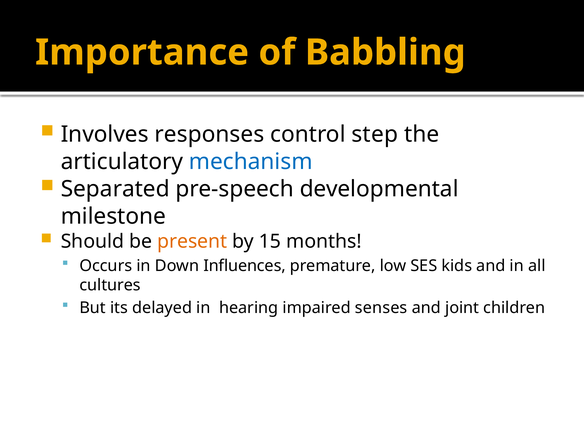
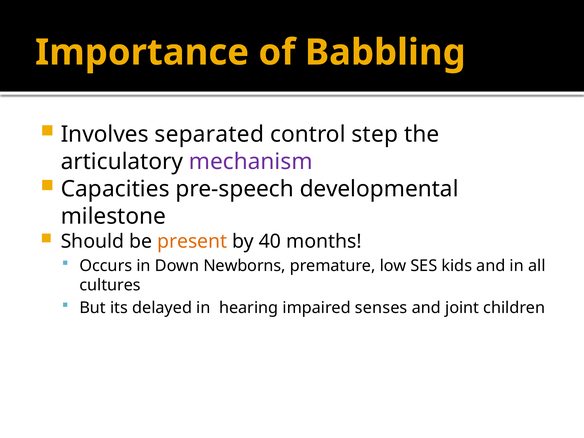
responses: responses -> separated
mechanism colour: blue -> purple
Separated: Separated -> Capacities
15: 15 -> 40
Influences: Influences -> Newborns
